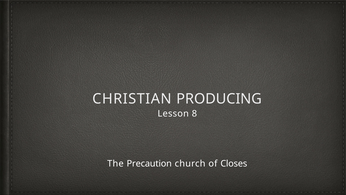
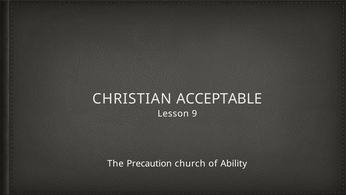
PRODUCING: PRODUCING -> ACCEPTABLE
8: 8 -> 9
Closes: Closes -> Ability
